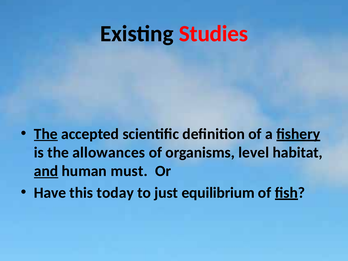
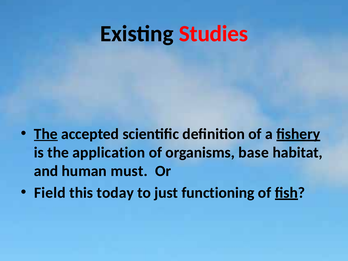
allowances: allowances -> application
level: level -> base
and underline: present -> none
Have: Have -> Field
equilibrium: equilibrium -> functioning
